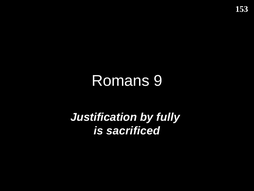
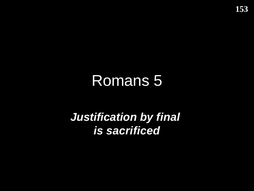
9: 9 -> 5
fully: fully -> final
